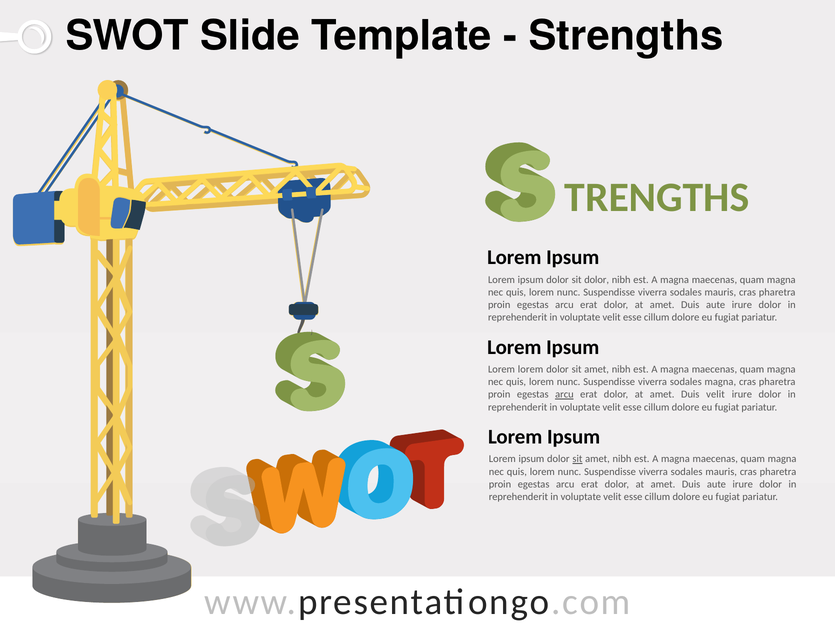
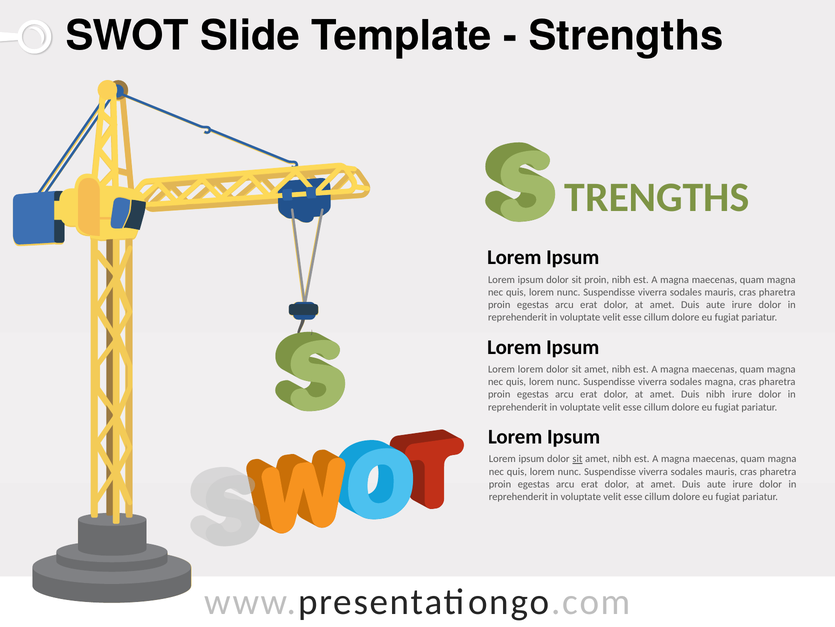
sit dolor: dolor -> proin
arcu at (564, 394) underline: present -> none
Duis velit: velit -> nibh
